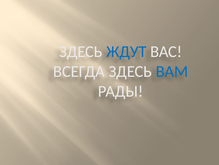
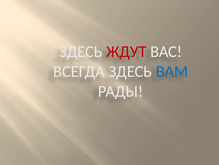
ЖДУТ colour: blue -> red
